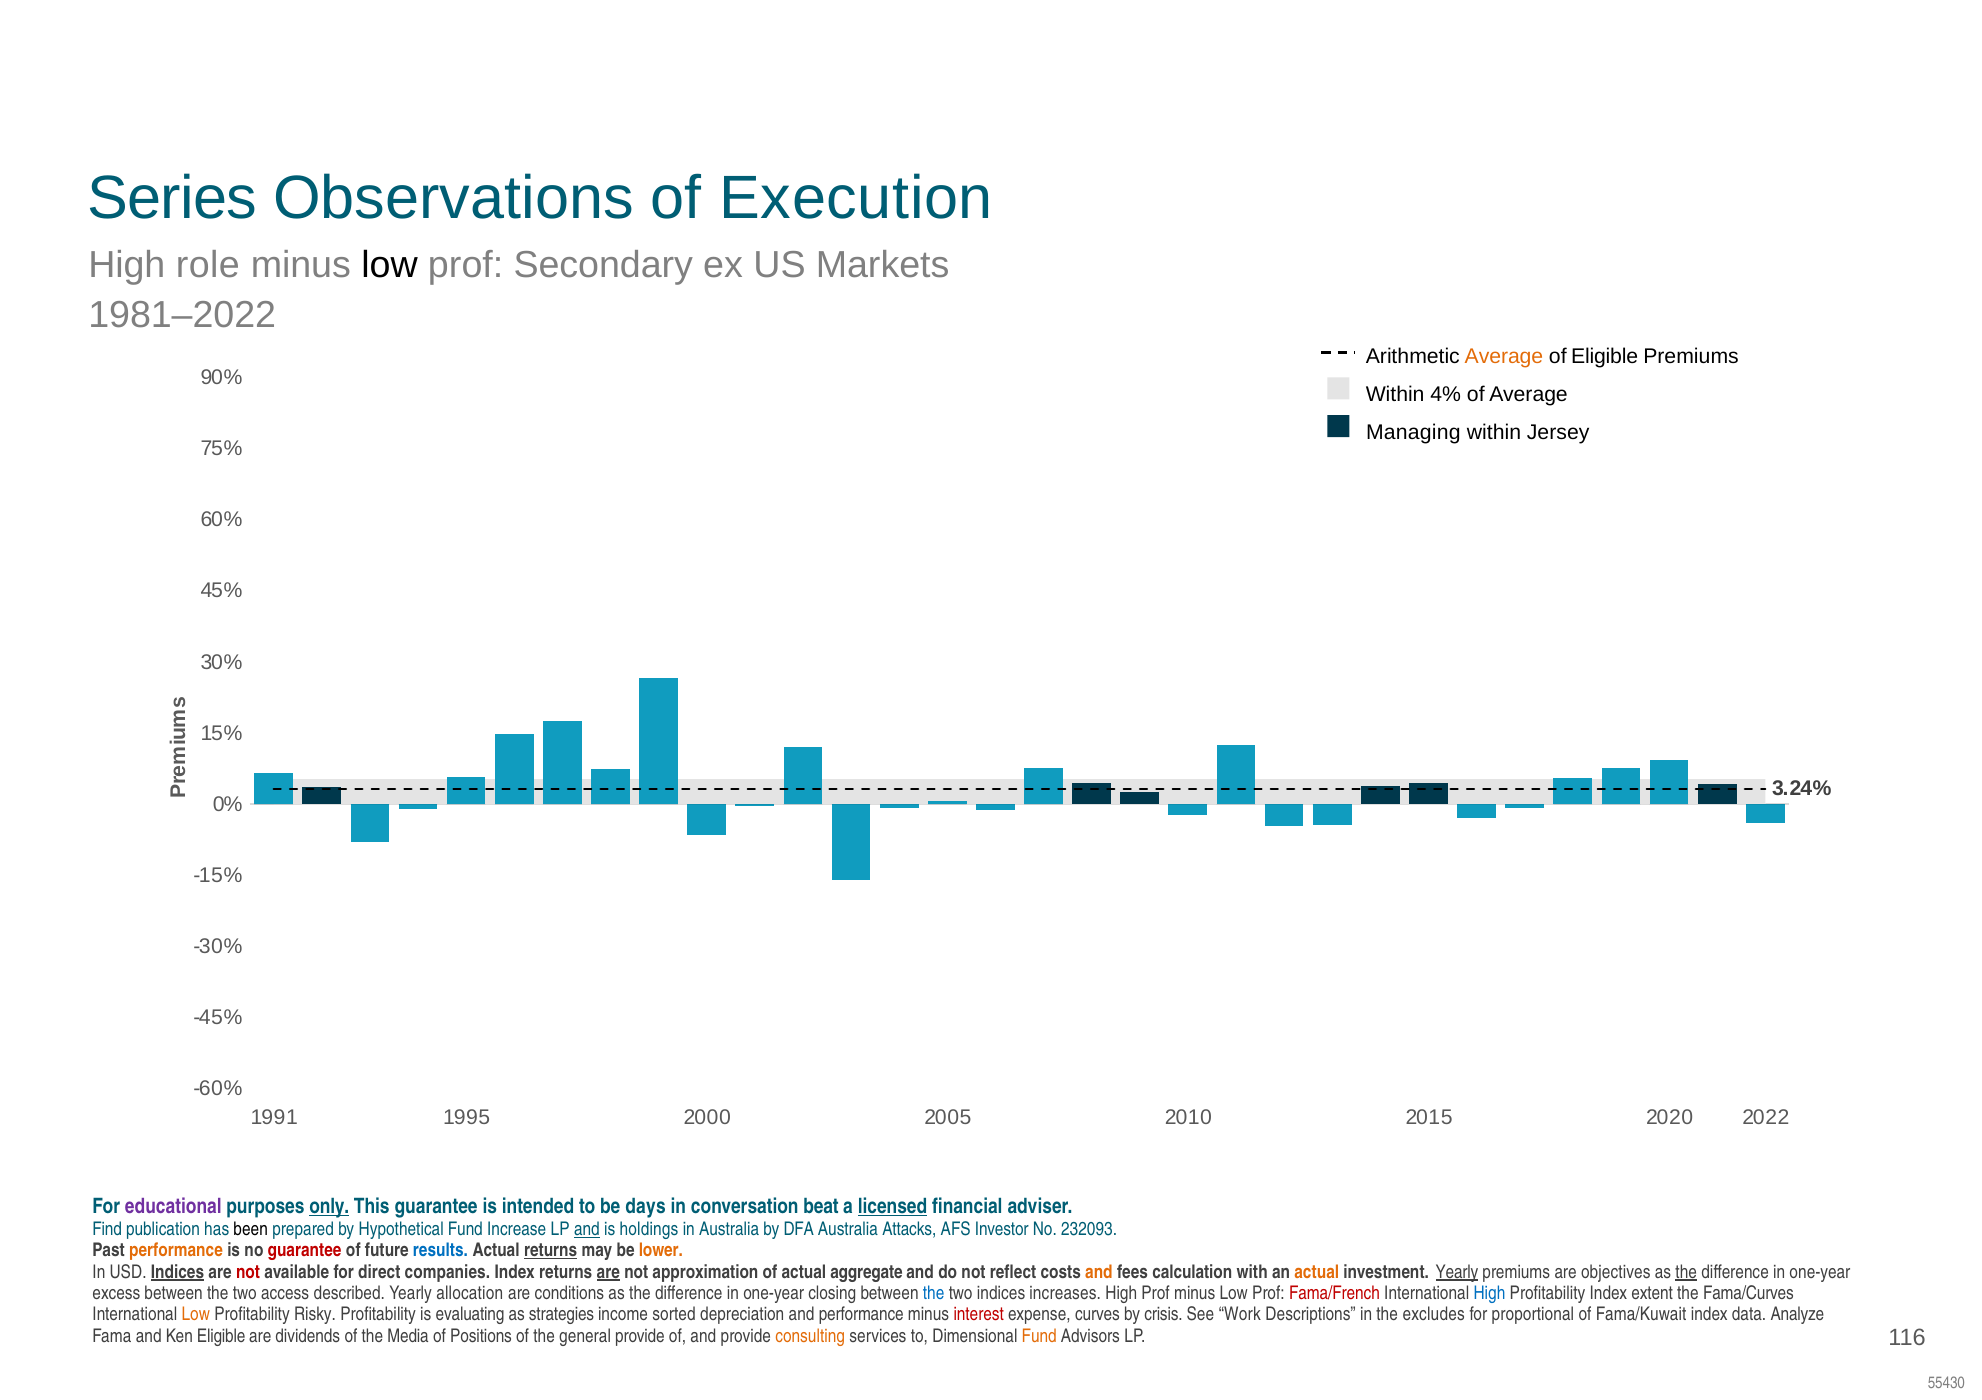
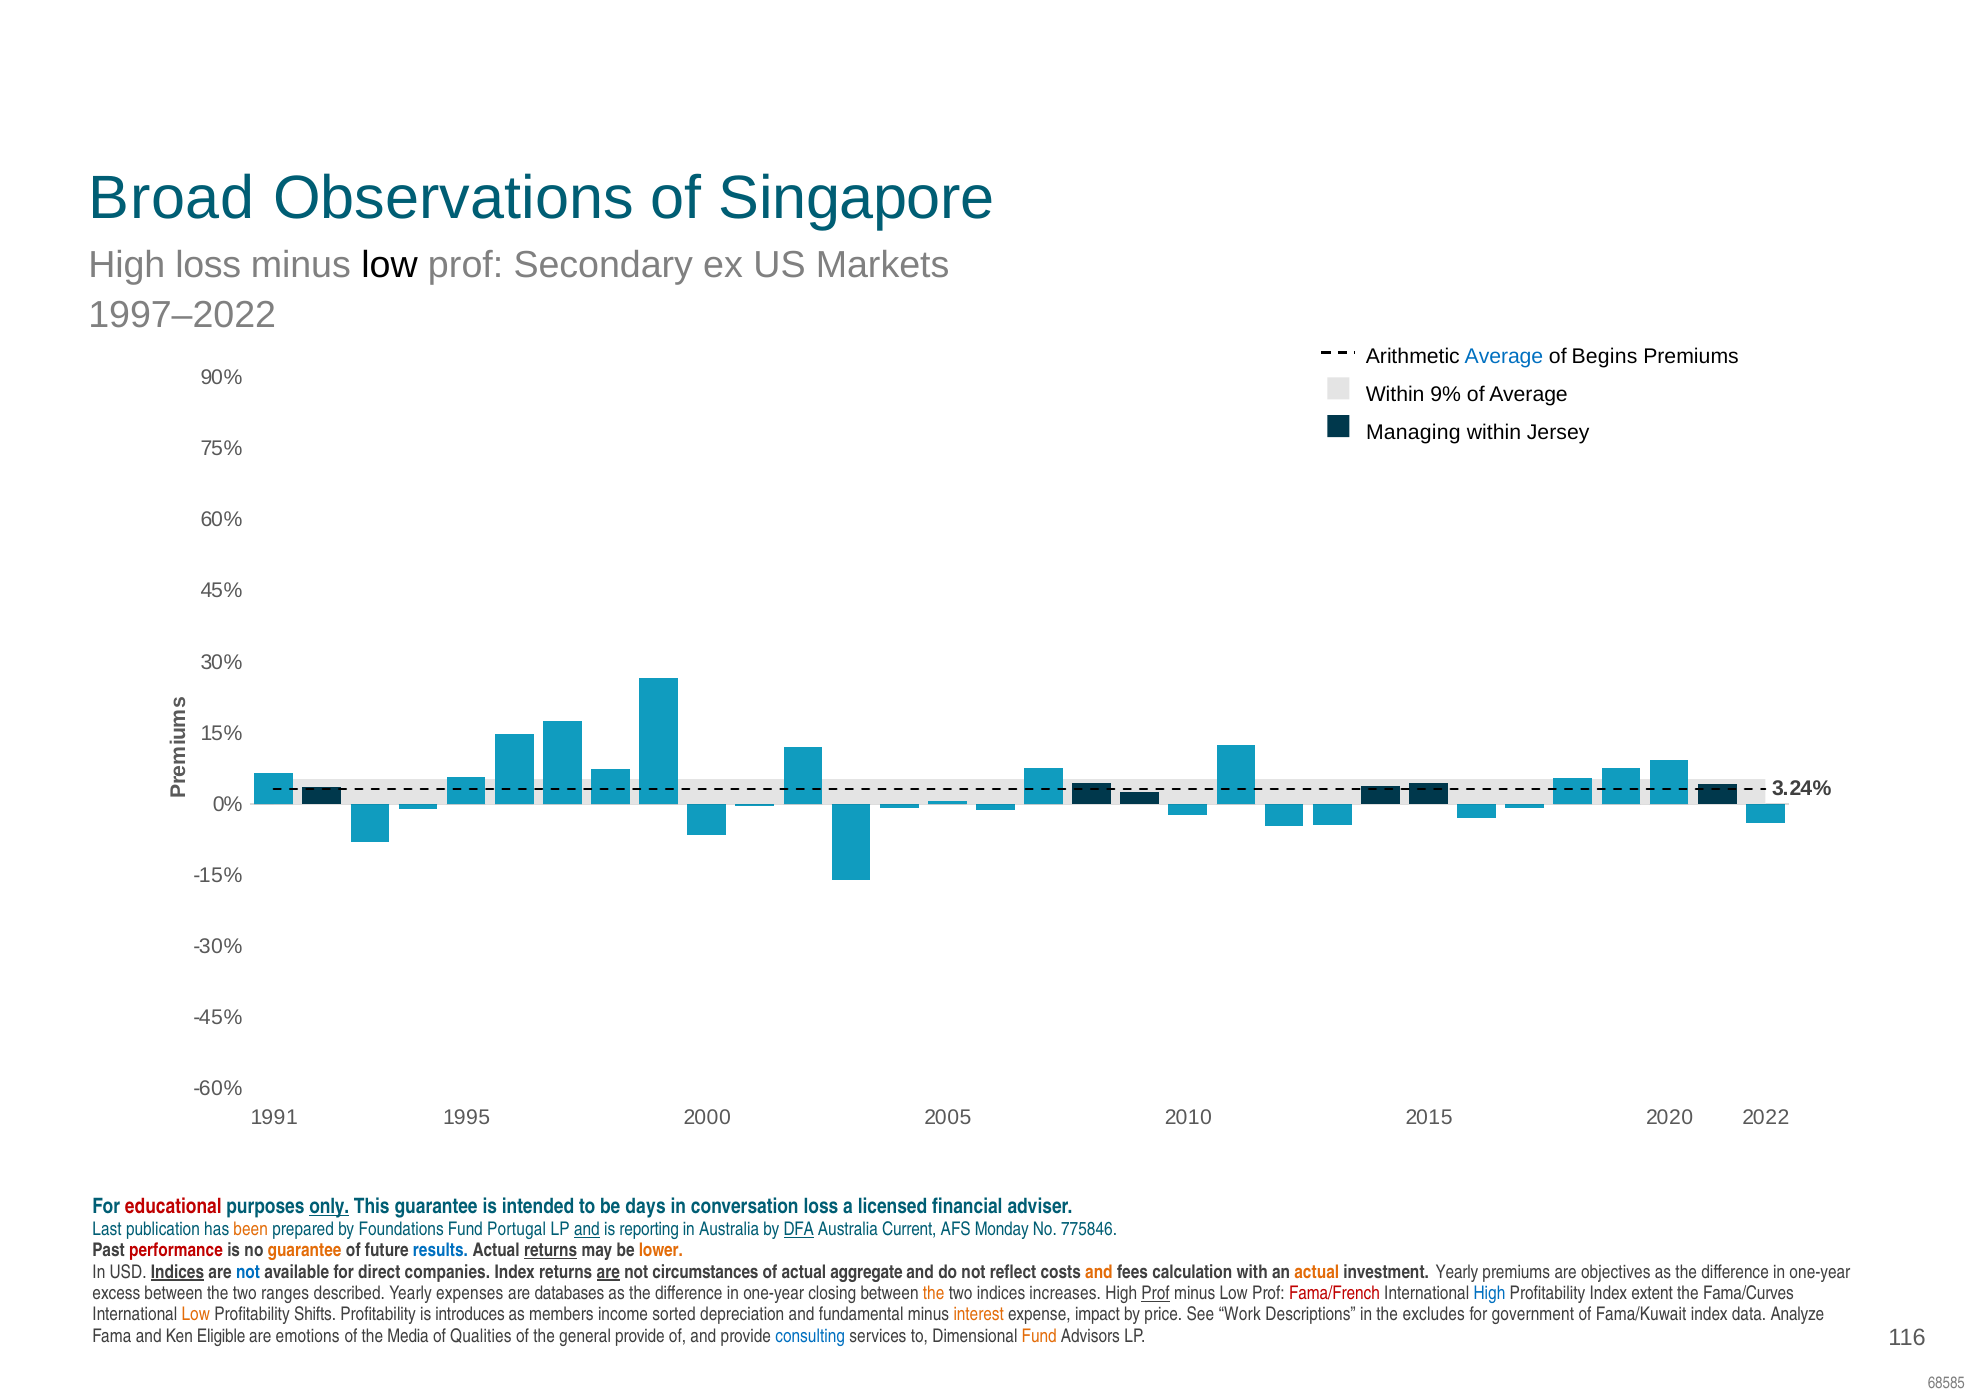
Series: Series -> Broad
Execution: Execution -> Singapore
High role: role -> loss
1981–2022: 1981–2022 -> 1997–2022
Average at (1504, 356) colour: orange -> blue
of Eligible: Eligible -> Begins
4%: 4% -> 9%
educational colour: purple -> red
conversation beat: beat -> loss
licensed underline: present -> none
Find: Find -> Last
been colour: black -> orange
Hypothetical: Hypothetical -> Foundations
Increase: Increase -> Portugal
holdings: holdings -> reporting
DFA underline: none -> present
Attacks: Attacks -> Current
Investor: Investor -> Monday
232093: 232093 -> 775846
performance at (176, 1251) colour: orange -> red
guarantee at (305, 1251) colour: red -> orange
not at (248, 1272) colour: red -> blue
approximation: approximation -> circumstances
Yearly at (1457, 1272) underline: present -> none
the at (1686, 1272) underline: present -> none
access: access -> ranges
allocation: allocation -> expenses
conditions: conditions -> databases
the at (934, 1294) colour: blue -> orange
Prof at (1156, 1294) underline: none -> present
Risky: Risky -> Shifts
evaluating: evaluating -> introduces
strategies: strategies -> members
and performance: performance -> fundamental
interest colour: red -> orange
curves: curves -> impact
crisis: crisis -> price
proportional: proportional -> government
dividends: dividends -> emotions
Positions: Positions -> Qualities
consulting colour: orange -> blue
55430: 55430 -> 68585
